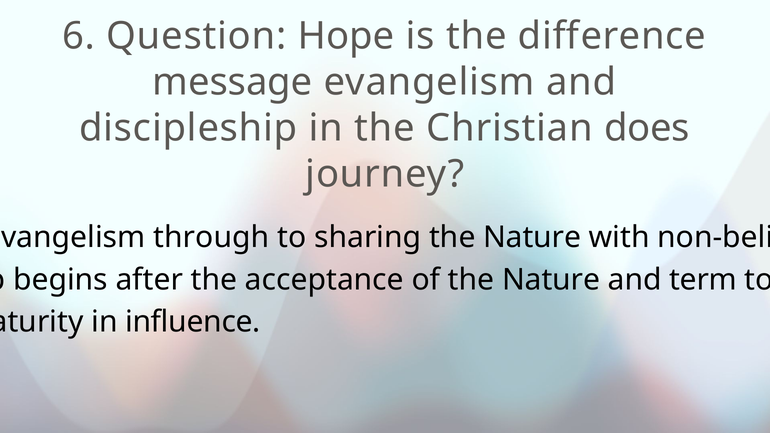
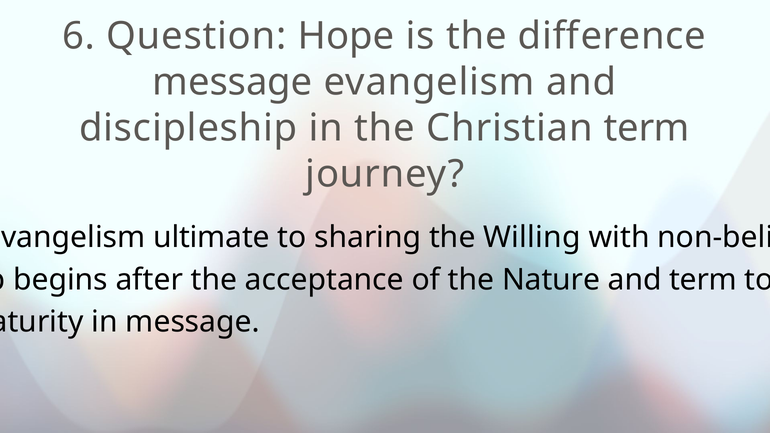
Christian does: does -> term
through: through -> ultimate
sharing the Nature: Nature -> Willing
in influence: influence -> message
